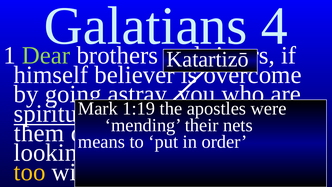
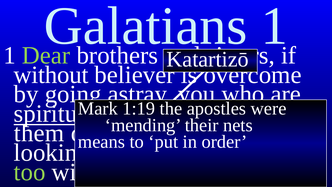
4 at (274, 26): 4 -> 1
himself: himself -> without
too colour: yellow -> light green
